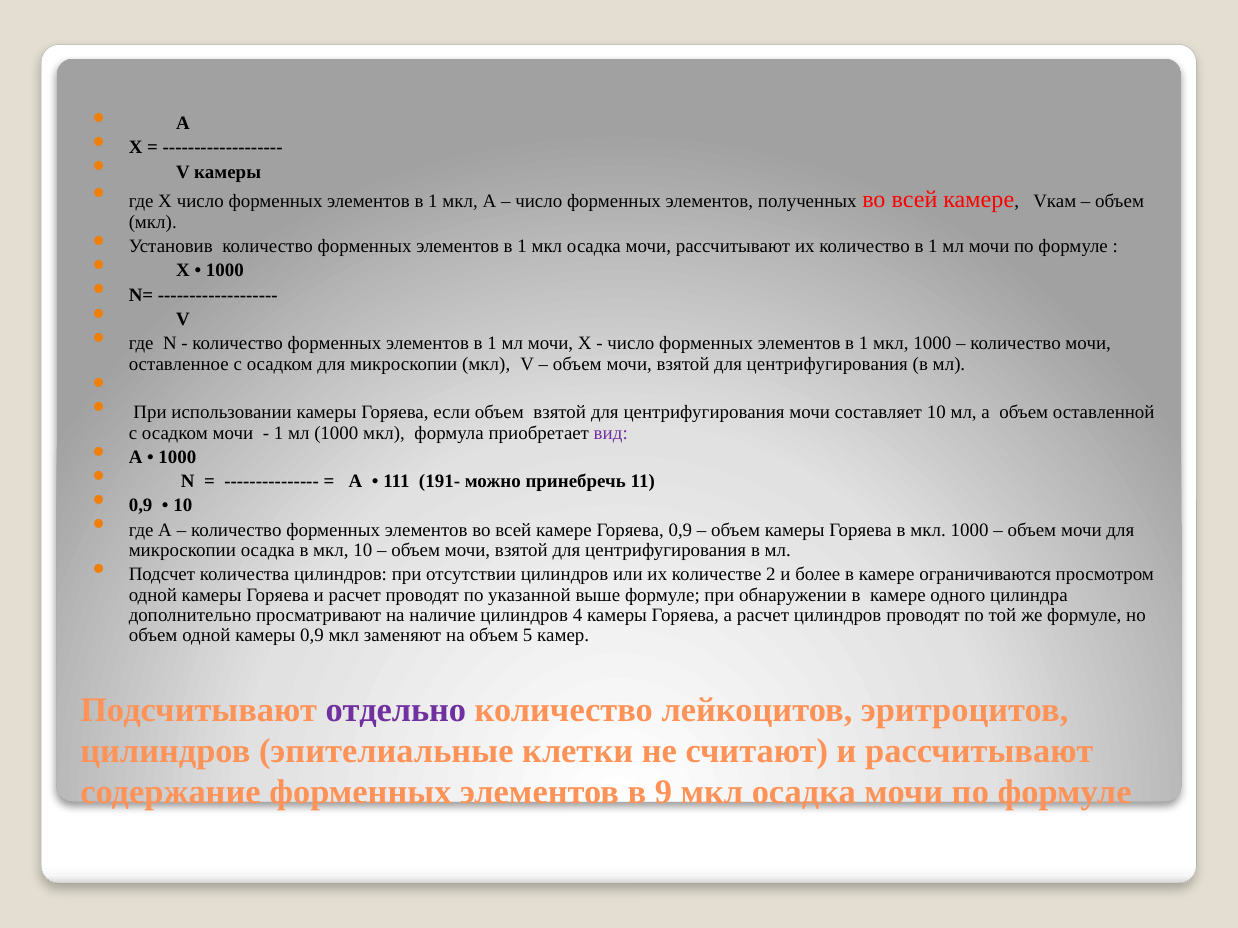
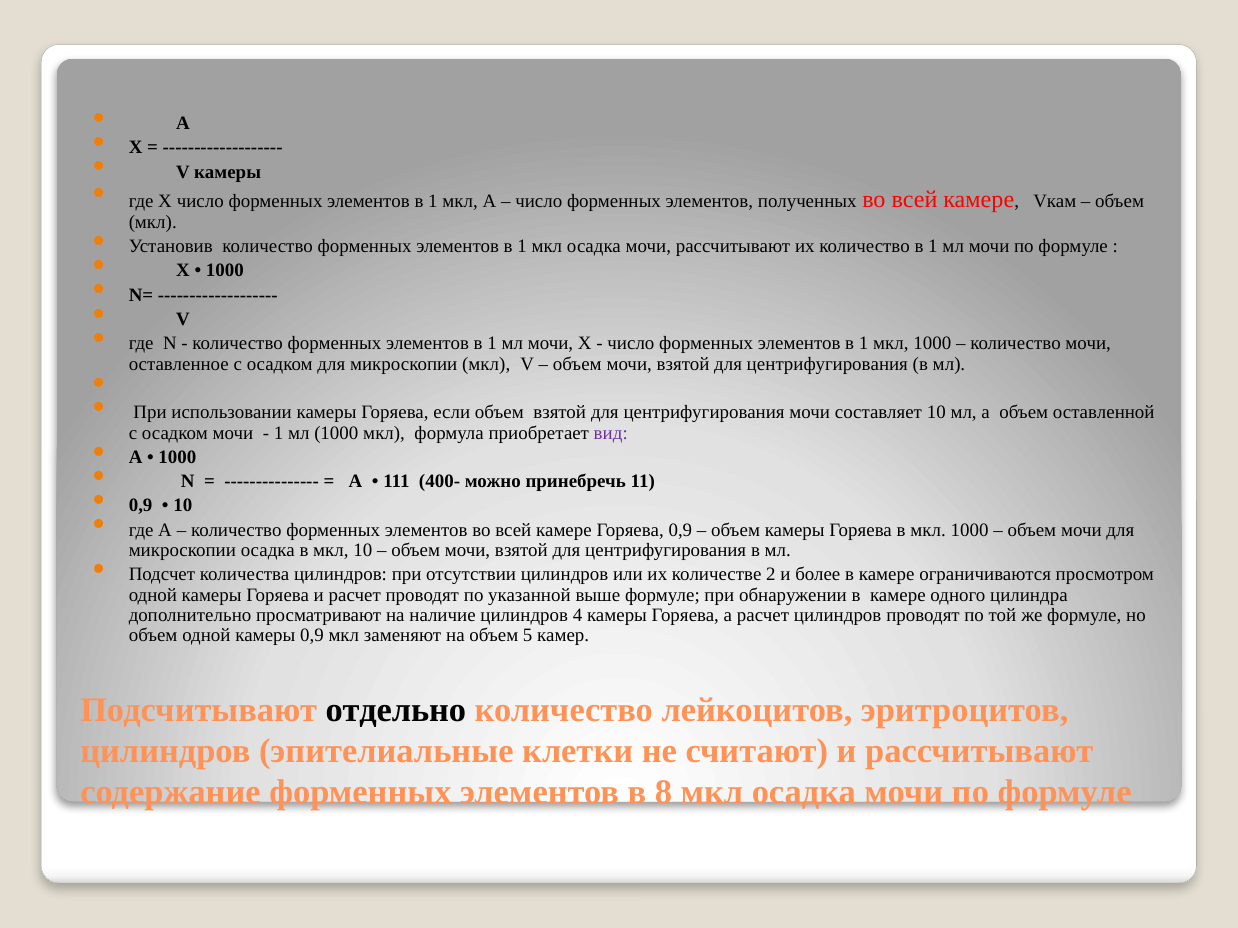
191-: 191- -> 400-
отдельно colour: purple -> black
9: 9 -> 8
